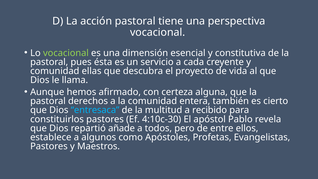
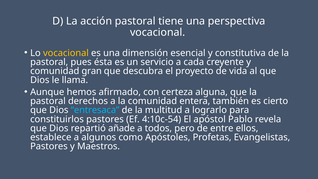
vocacional at (66, 53) colour: light green -> yellow
ellas: ellas -> gran
recibido: recibido -> lograrlo
4:10c-30: 4:10c-30 -> 4:10c-54
